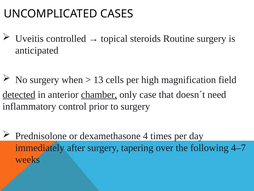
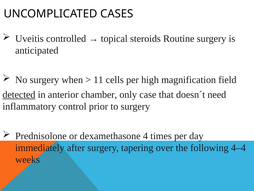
13: 13 -> 11
chamber underline: present -> none
4–7: 4–7 -> 4–4
